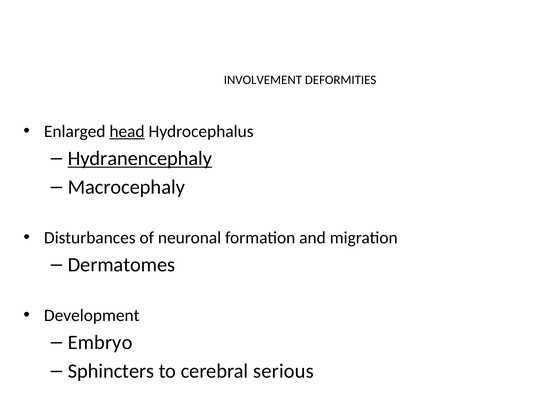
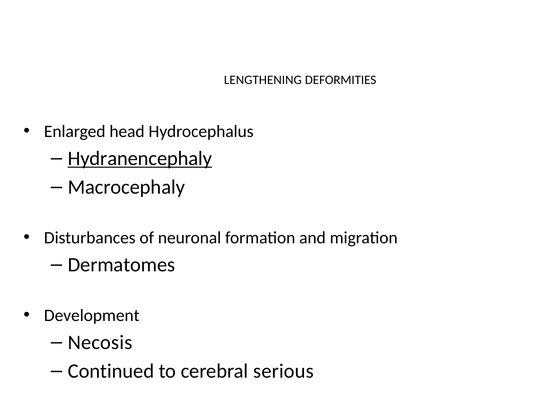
INVOLVEMENT: INVOLVEMENT -> LENGTHENING
head underline: present -> none
Embryo: Embryo -> Necosis
Sphincters: Sphincters -> Continued
